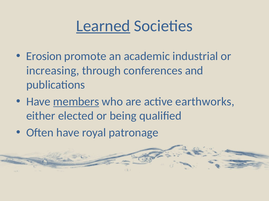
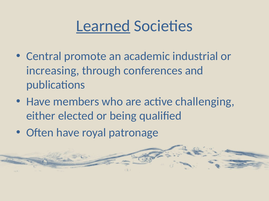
Erosion: Erosion -> Central
members underline: present -> none
earthworks: earthworks -> challenging
